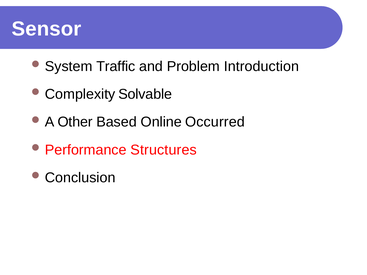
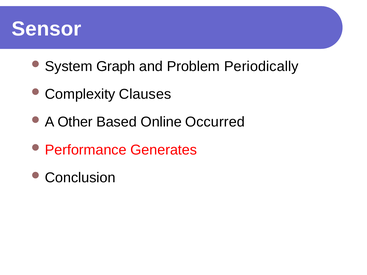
Traffic: Traffic -> Graph
Introduction: Introduction -> Periodically
Solvable: Solvable -> Clauses
Structures: Structures -> Generates
